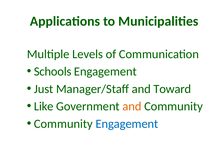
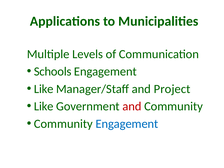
Just at (44, 89): Just -> Like
Toward: Toward -> Project
and at (132, 106) colour: orange -> red
